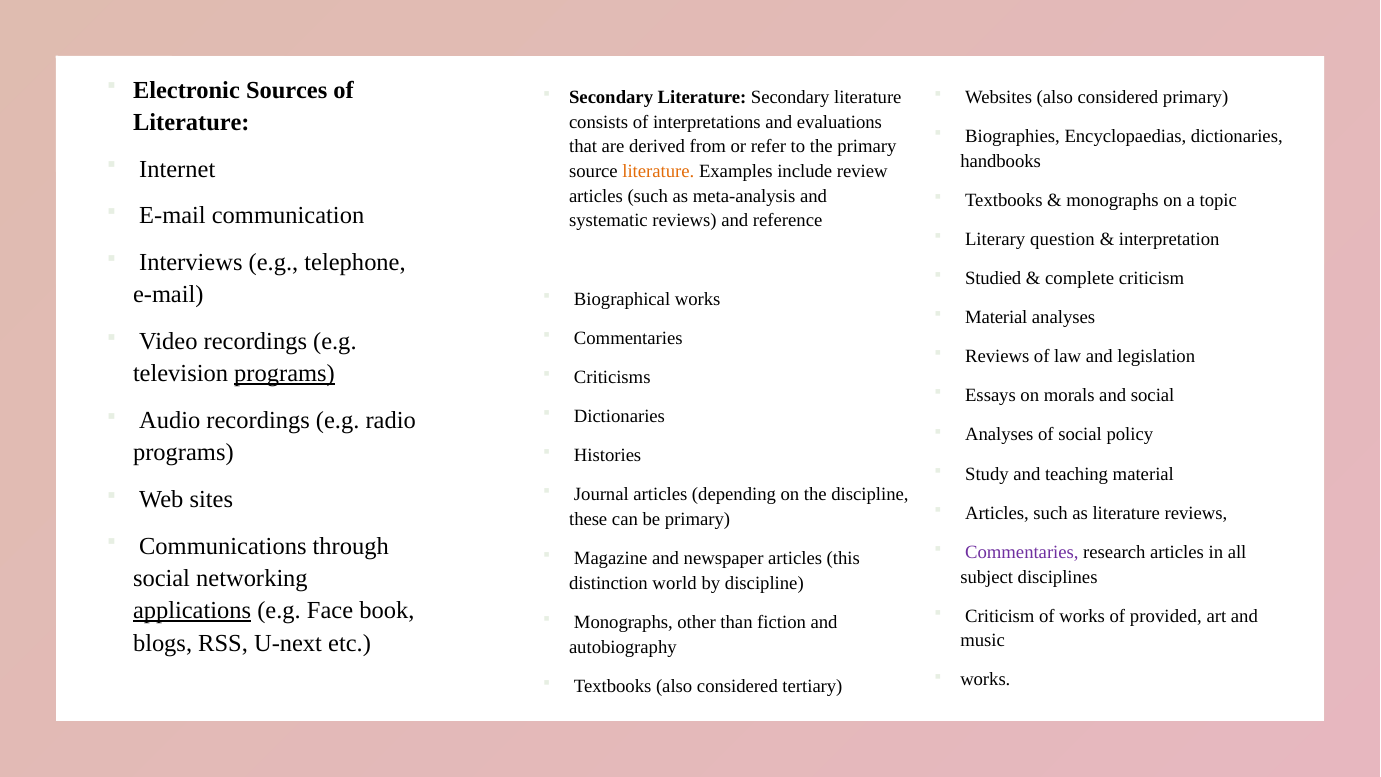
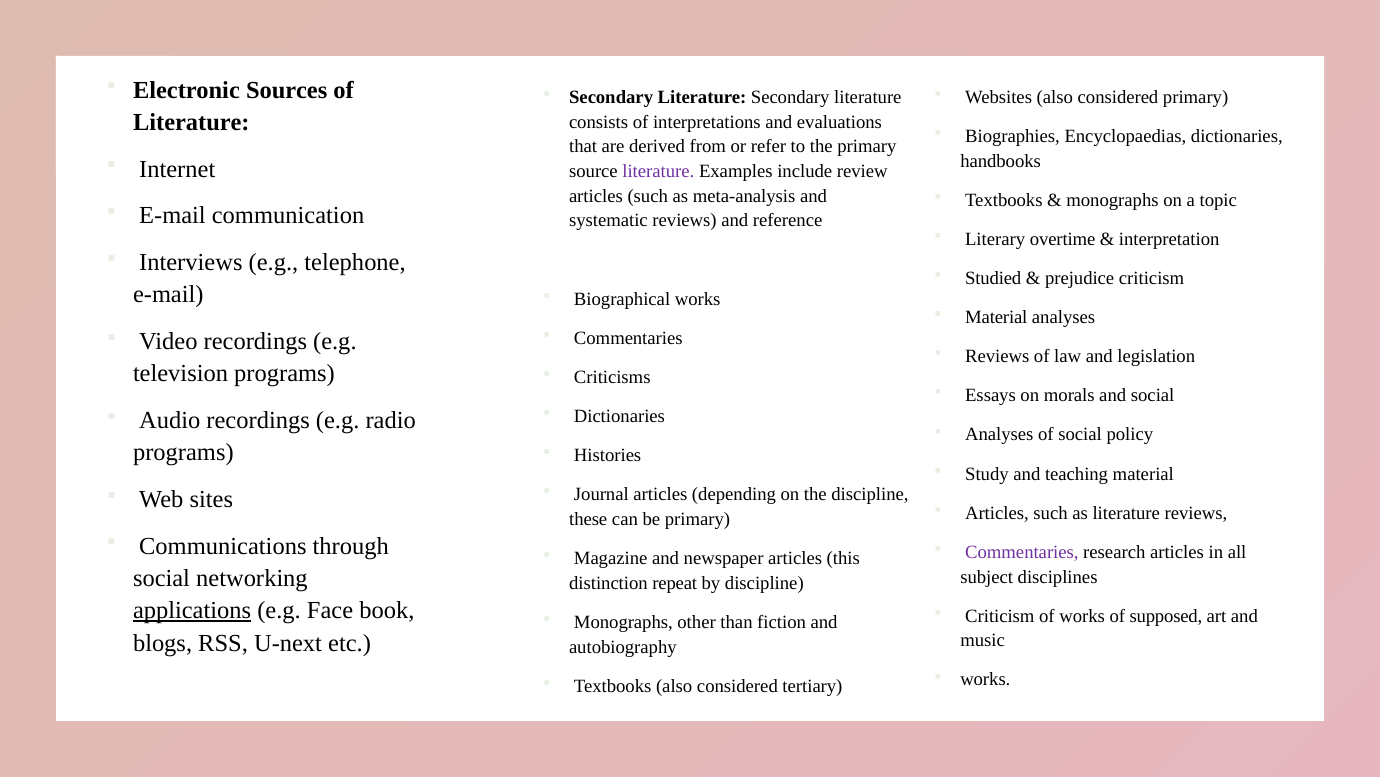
literature at (658, 171) colour: orange -> purple
question: question -> overtime
complete: complete -> prejudice
programs at (285, 374) underline: present -> none
world: world -> repeat
provided: provided -> supposed
